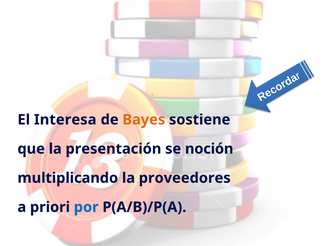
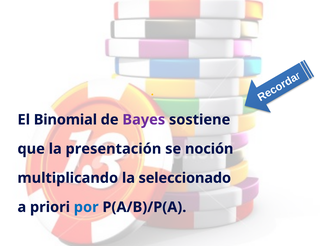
Interesa: Interesa -> Binomial
Bayes colour: orange -> purple
proveedores: proveedores -> seleccionado
